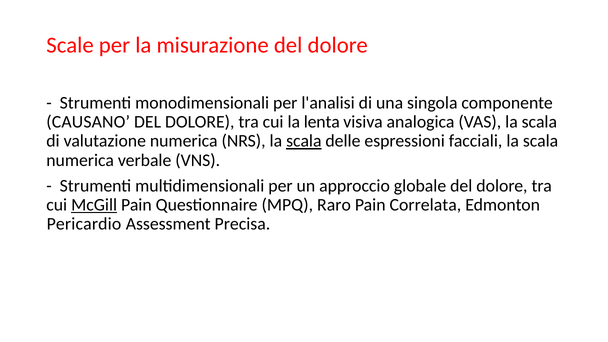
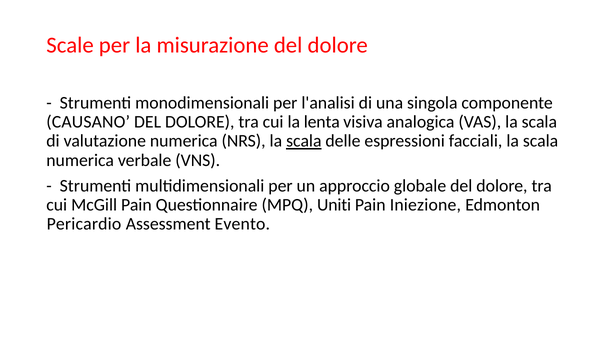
McGill underline: present -> none
Raro: Raro -> Uniti
Correlata: Correlata -> Iniezione
Precisa: Precisa -> Evento
